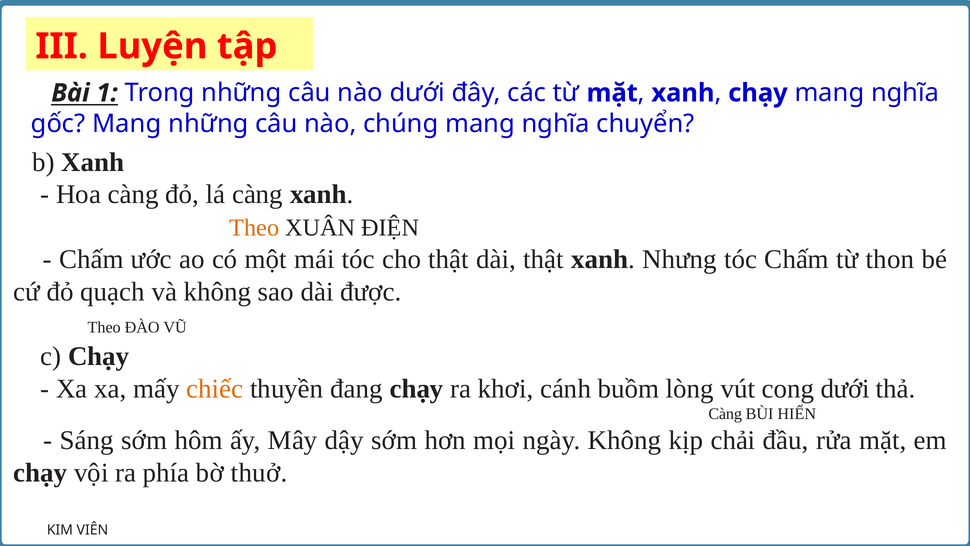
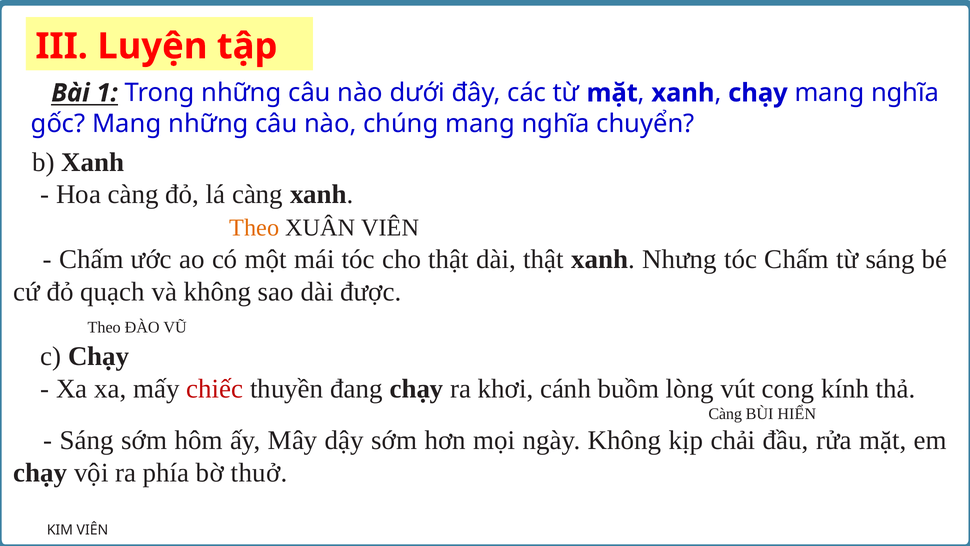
XUÂN ĐIỆN: ĐIỆN -> VIÊN
từ thon: thon -> sáng
chiếc colour: orange -> red
cong dưới: dưới -> kính
